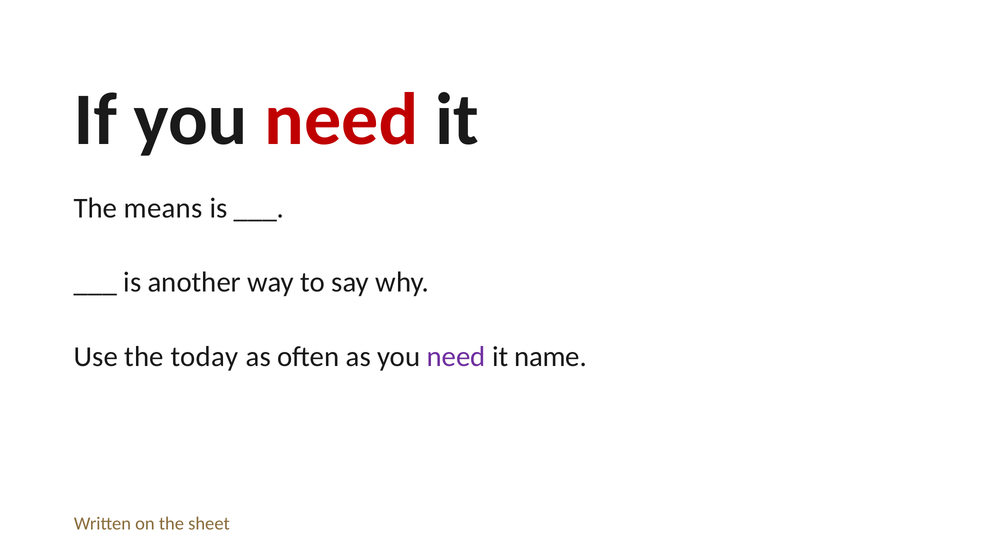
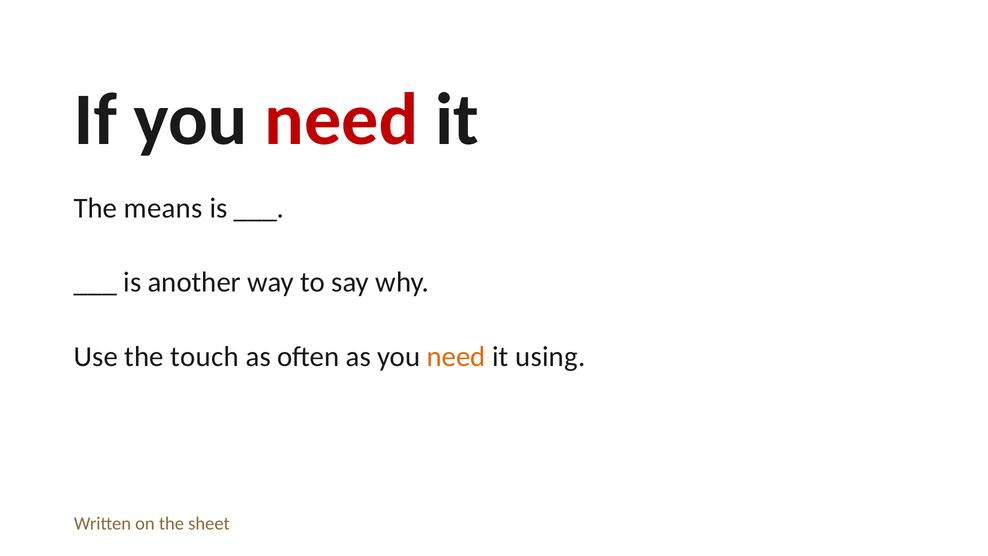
today: today -> touch
need at (456, 356) colour: purple -> orange
name: name -> using
